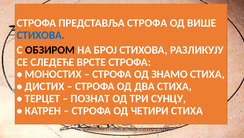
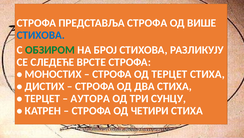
ОБЗИРОМ colour: black -> green
ОД ЗНАМО: ЗНАМО -> ТЕРЦЕТ
ПОЗНАТ: ПОЗНАТ -> АУТОРА
